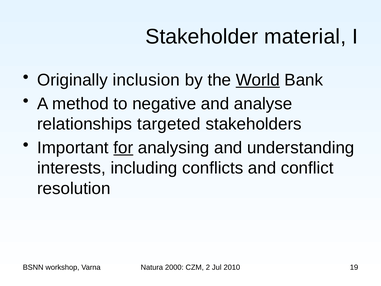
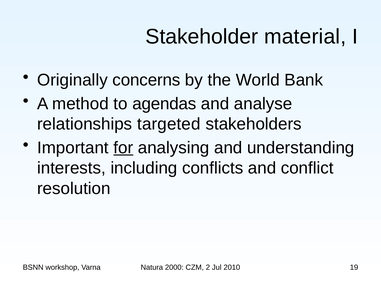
inclusion: inclusion -> concerns
World underline: present -> none
negative: negative -> agendas
